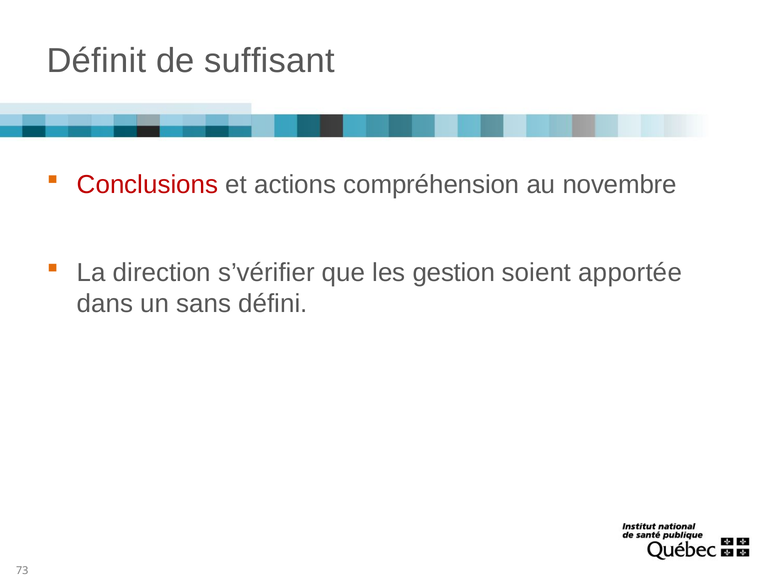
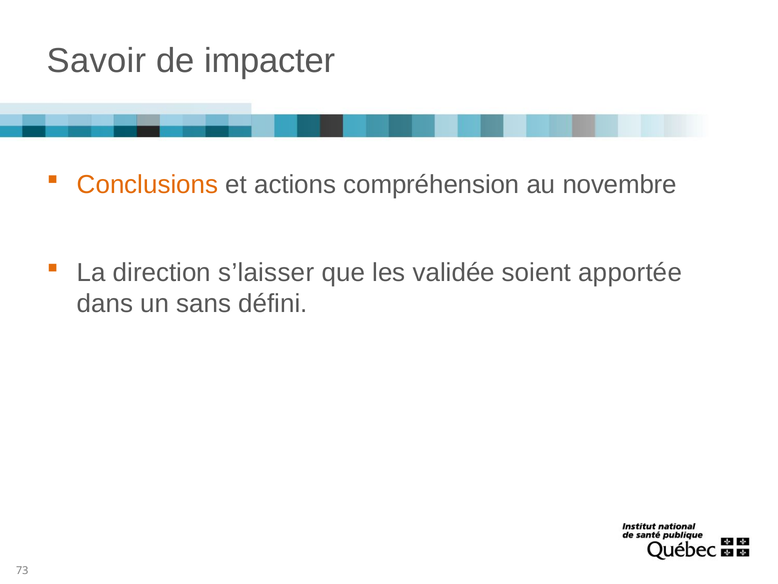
Définit: Définit -> Savoir
suffisant: suffisant -> impacter
Conclusions colour: red -> orange
s’vérifier: s’vérifier -> s’laisser
gestion: gestion -> validée
